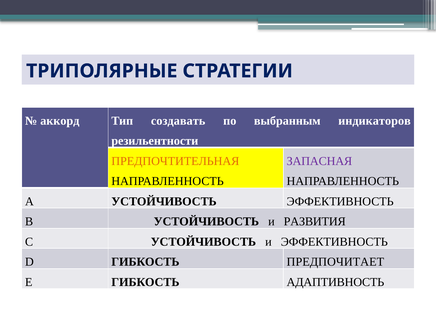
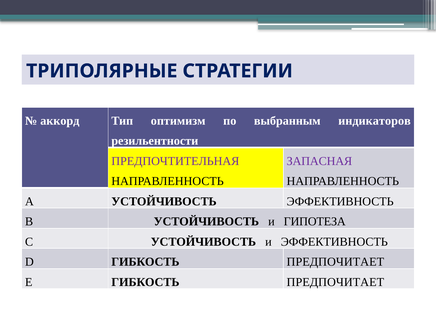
создавать: создавать -> оптимизм
ПРЕДПОЧТИТЕЛЬНАЯ colour: orange -> purple
РАЗВИТИЯ: РАЗВИТИЯ -> ГИПОТЕЗА
E ГИБКОСТЬ АДАПТИВНОСТЬ: АДАПТИВНОСТЬ -> ПРЕДПОЧИТАЕТ
